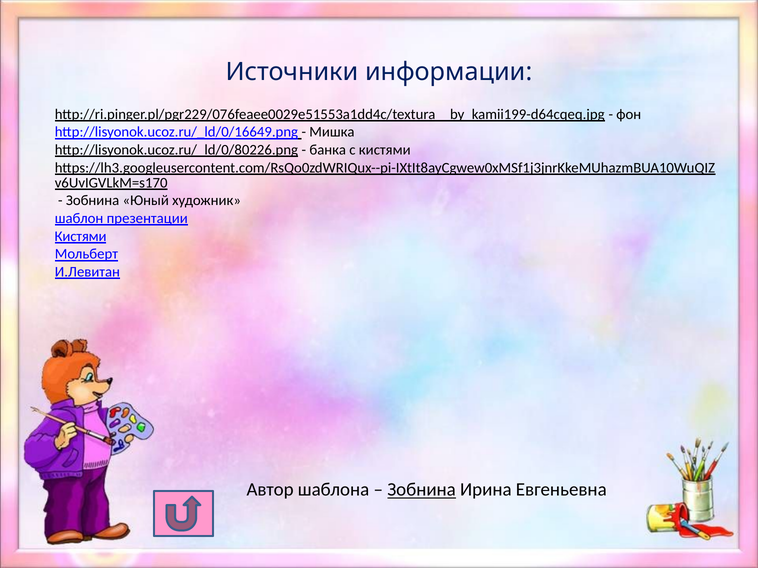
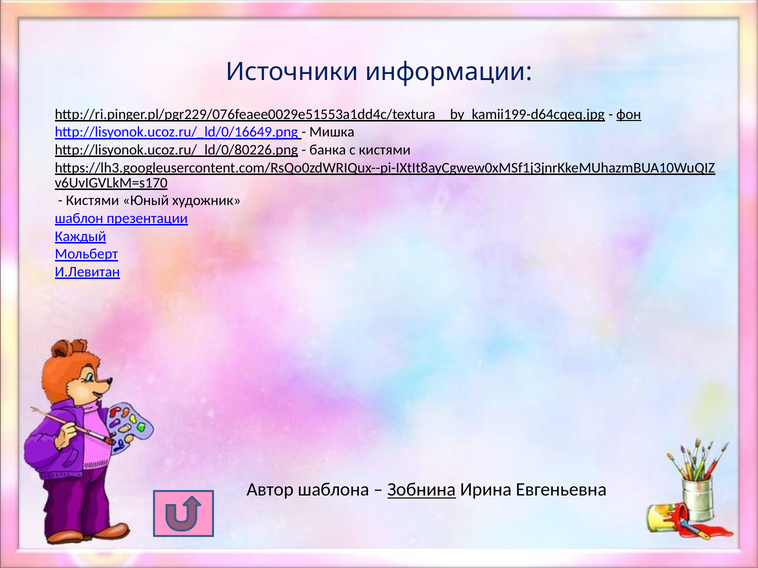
фон underline: none -> present
Зобнина at (93, 201): Зобнина -> Кистями
Кистями at (81, 236): Кистями -> Каждый
